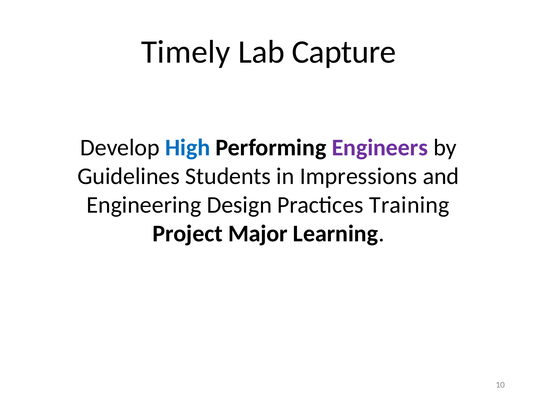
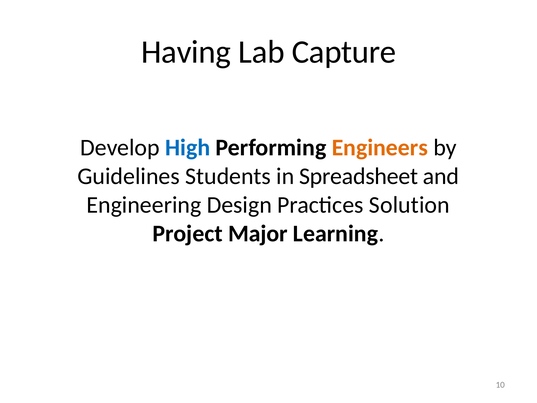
Timely: Timely -> Having
Engineers colour: purple -> orange
Impressions: Impressions -> Spreadsheet
Training: Training -> Solution
